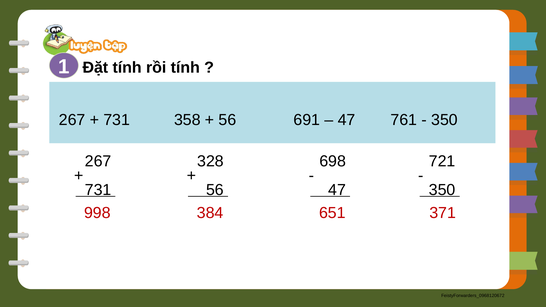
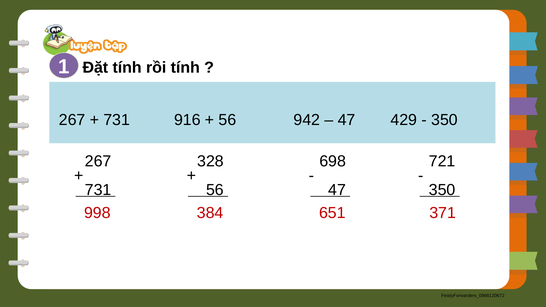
358: 358 -> 916
691: 691 -> 942
761: 761 -> 429
